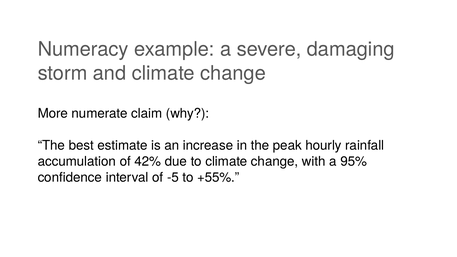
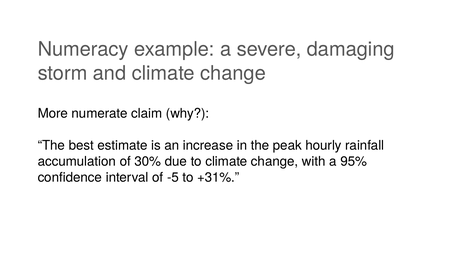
42%: 42% -> 30%
+55%: +55% -> +31%
